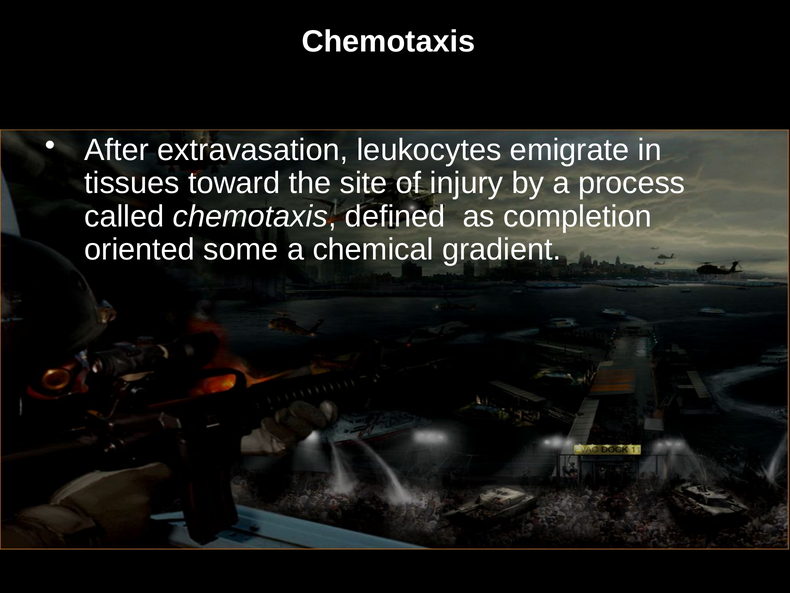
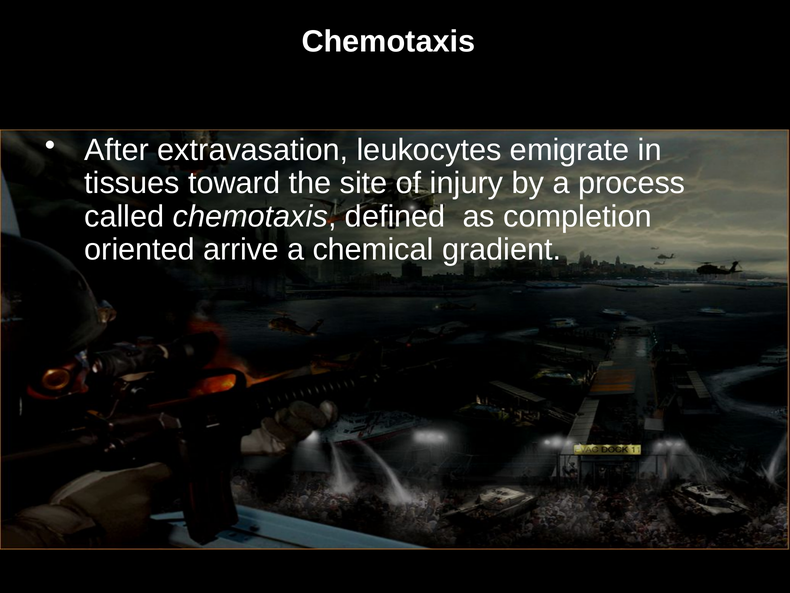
some: some -> arrive
